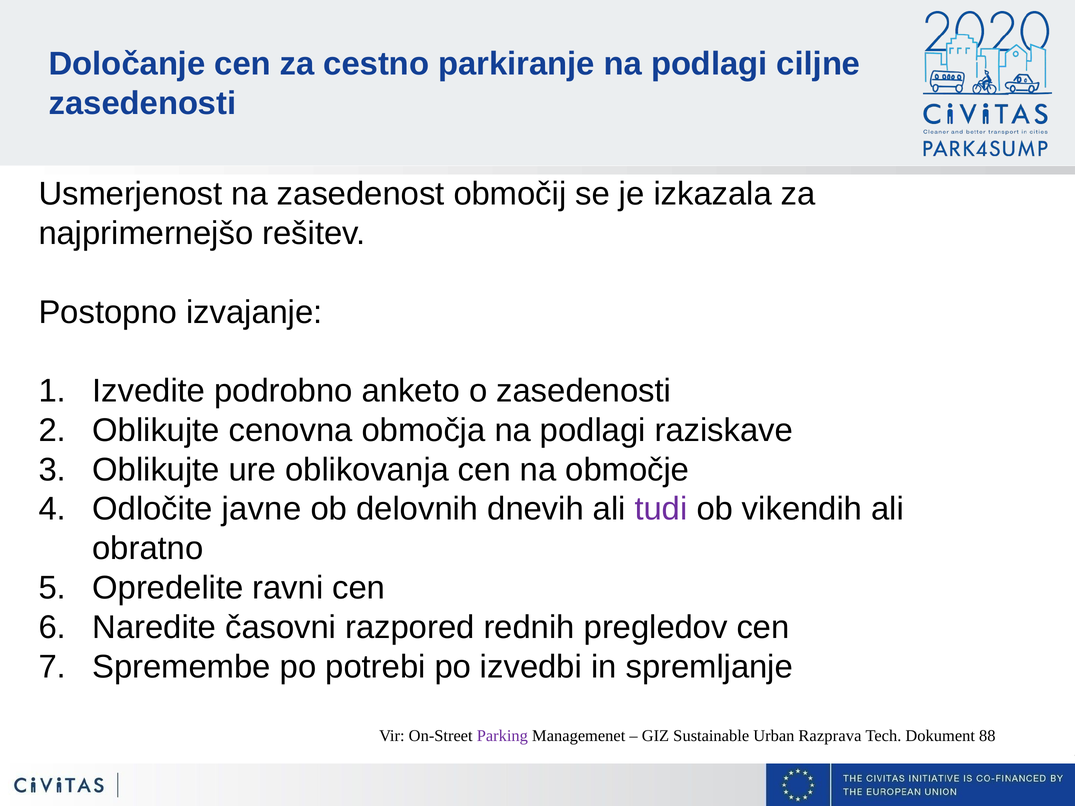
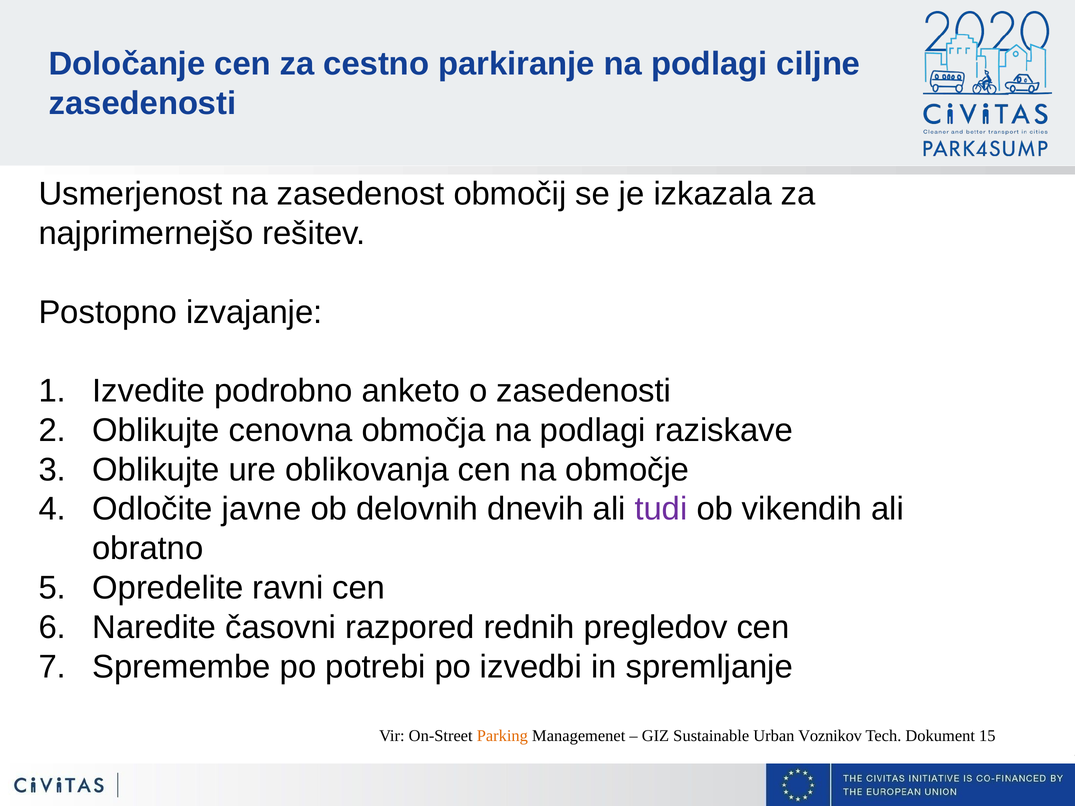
Parking colour: purple -> orange
Razprava: Razprava -> Voznikov
88: 88 -> 15
